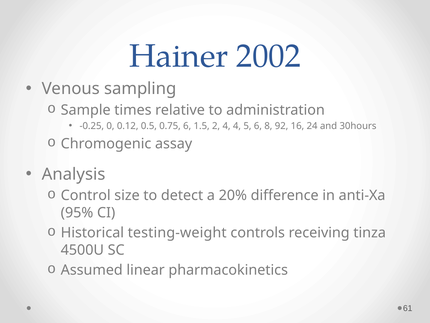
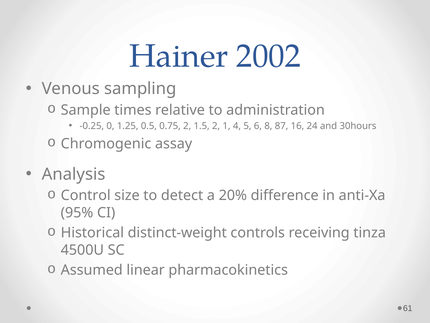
0.12: 0.12 -> 1.25
0.75 6: 6 -> 2
2 4: 4 -> 1
92: 92 -> 87
testing-weight: testing-weight -> distinct-weight
